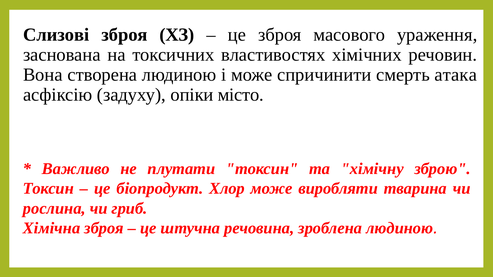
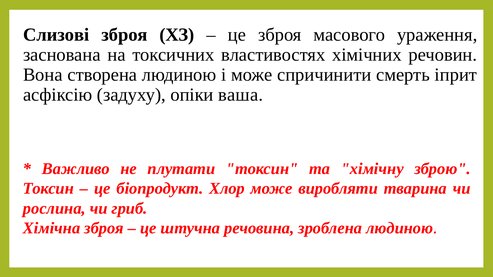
атака: атака -> іприт
місто: місто -> ваша
